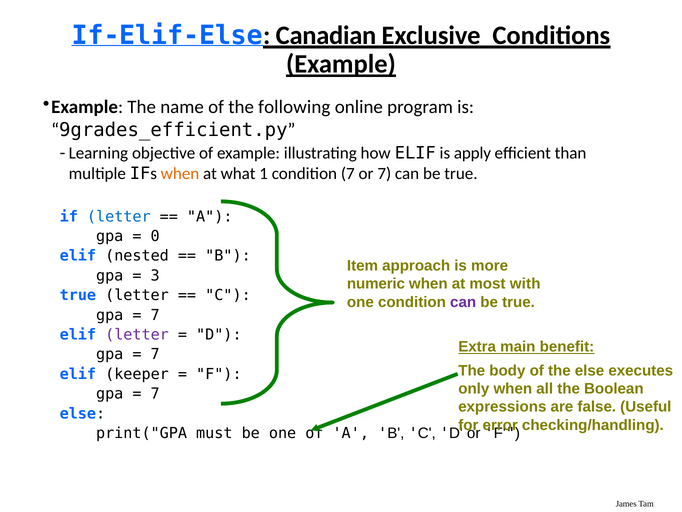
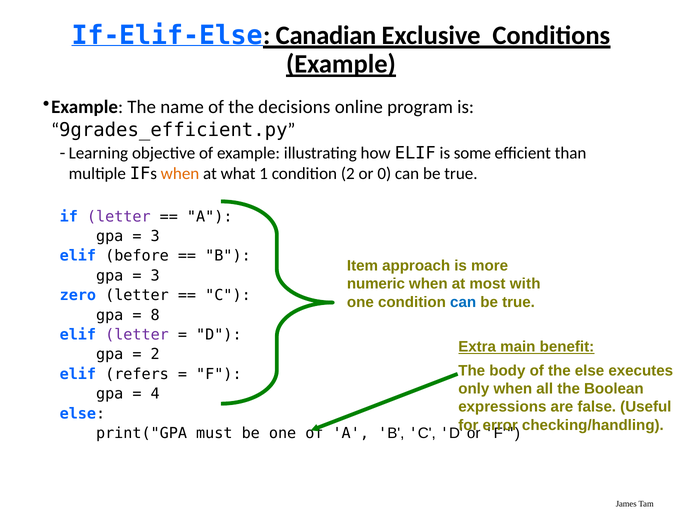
following: following -> decisions
apply: apply -> some
condition 7: 7 -> 2
or 7: 7 -> 0
letter at (119, 216) colour: blue -> purple
0 at (155, 236): 0 -> 3
nested: nested -> before
true at (78, 295): true -> zero
can at (463, 302) colour: purple -> blue
7 at (155, 315): 7 -> 8
7 at (155, 354): 7 -> 2
keeper: keeper -> refers
7 at (155, 393): 7 -> 4
